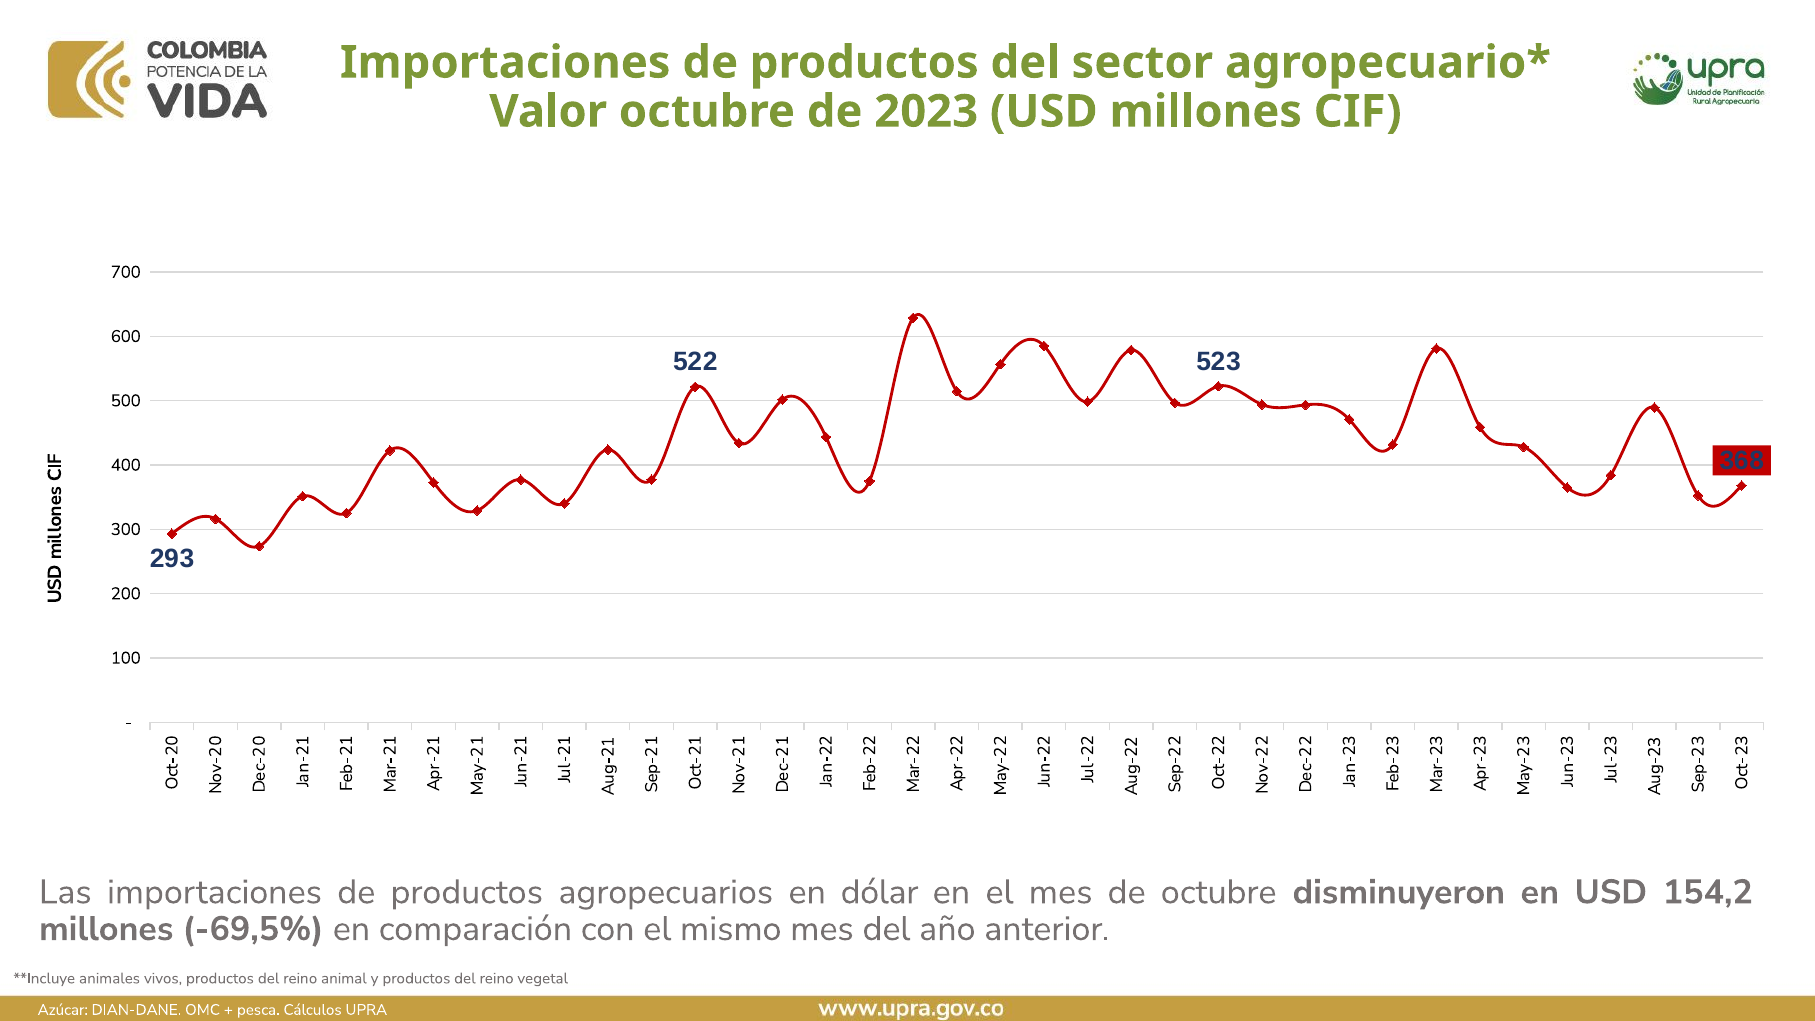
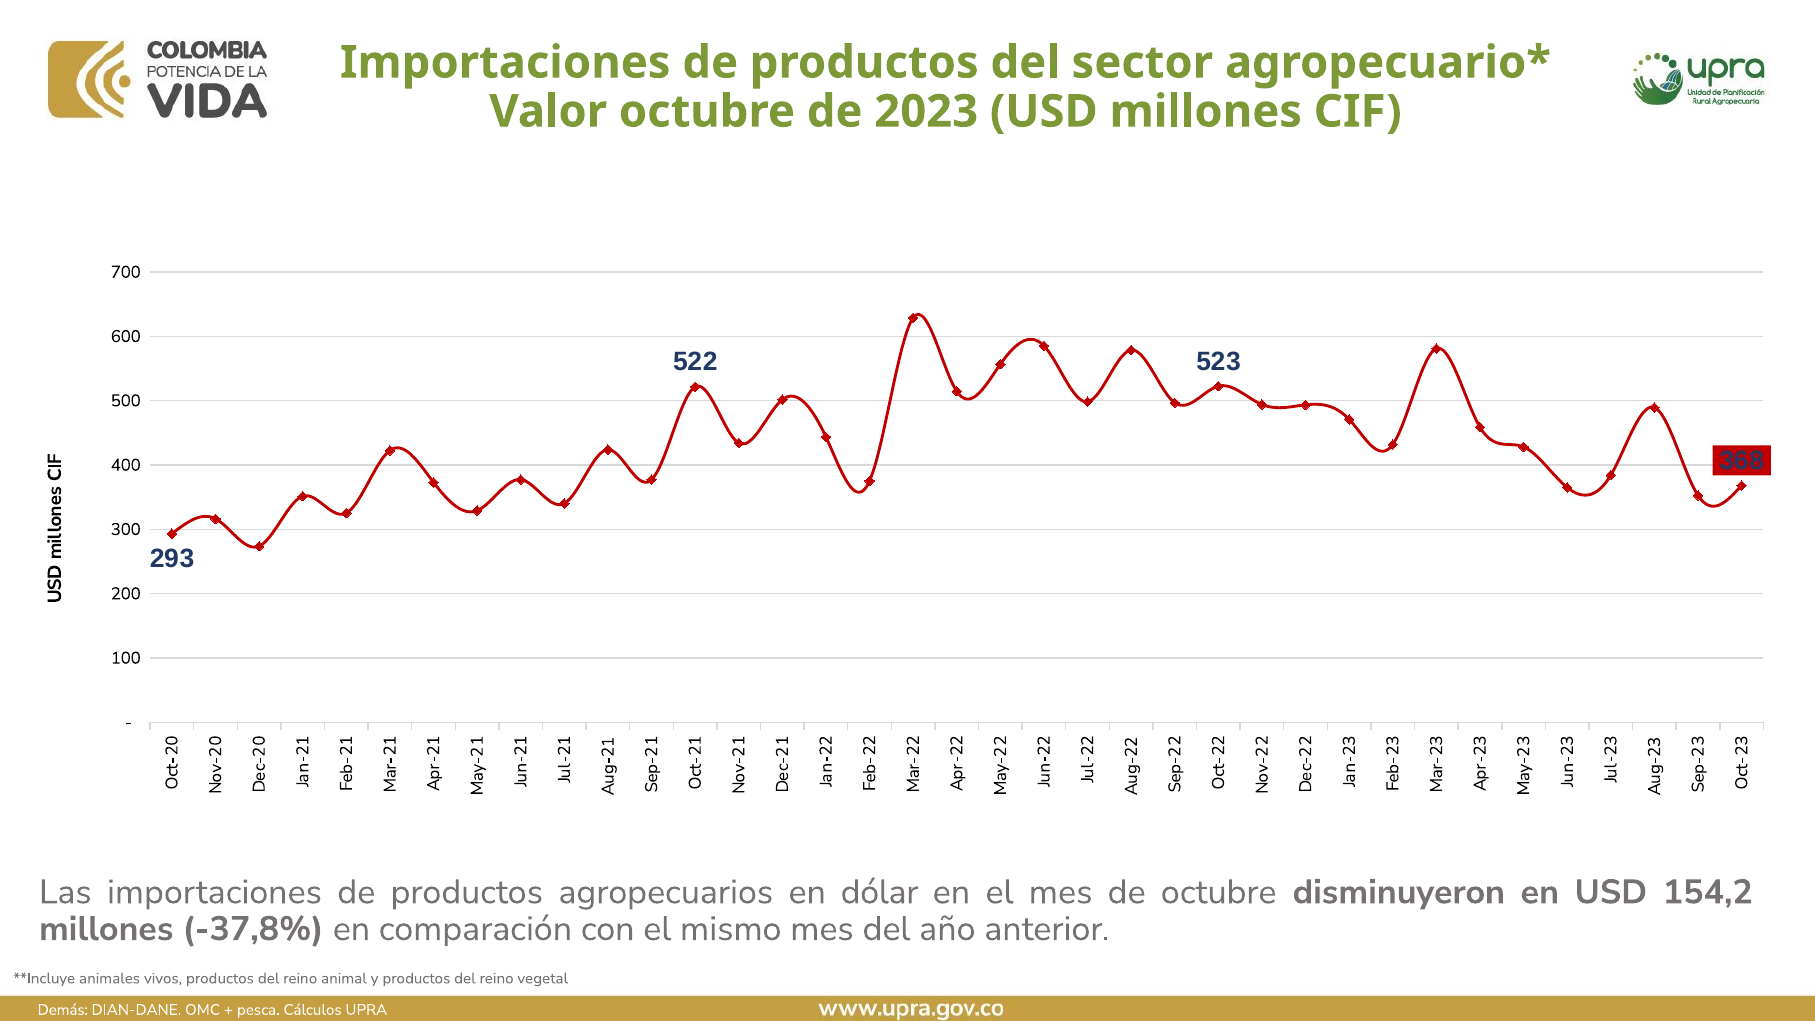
-69,5%: -69,5% -> -37,8%
Azúcar: Azúcar -> Demás
